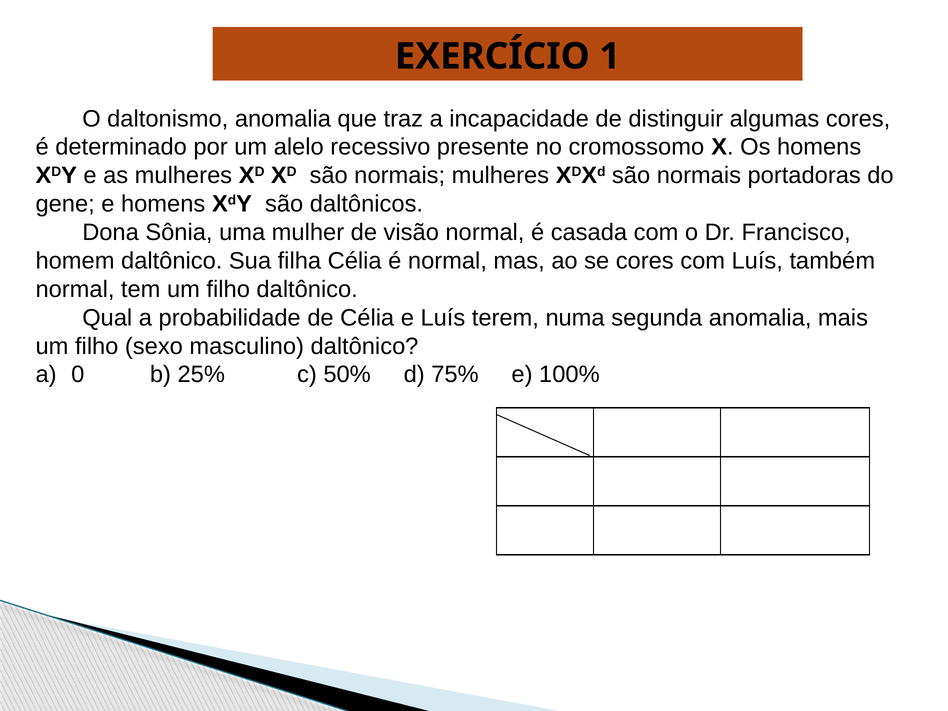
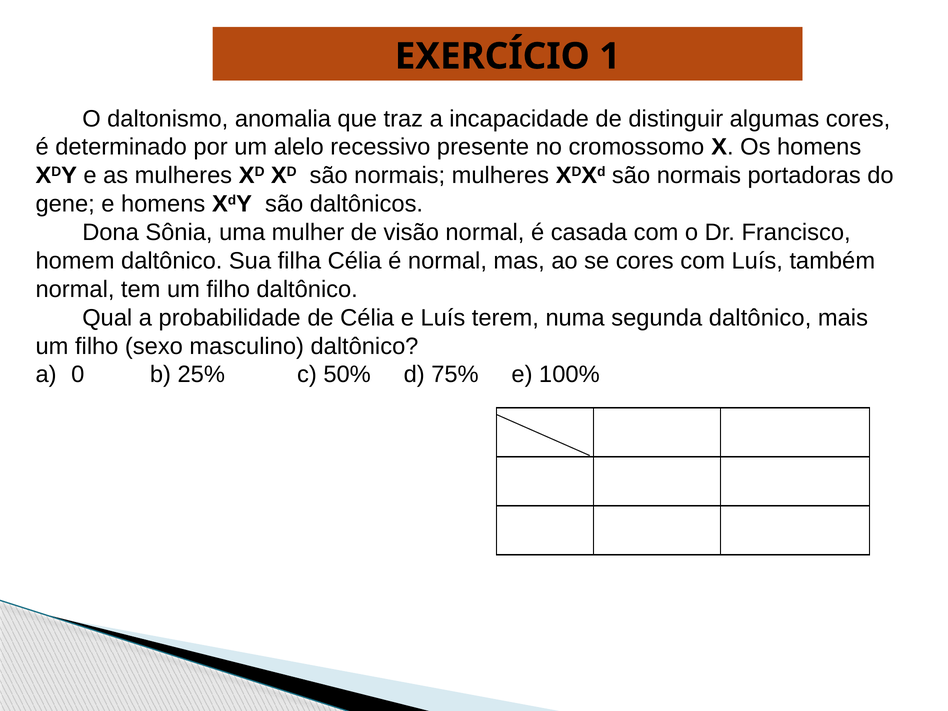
segunda anomalia: anomalia -> daltônico
